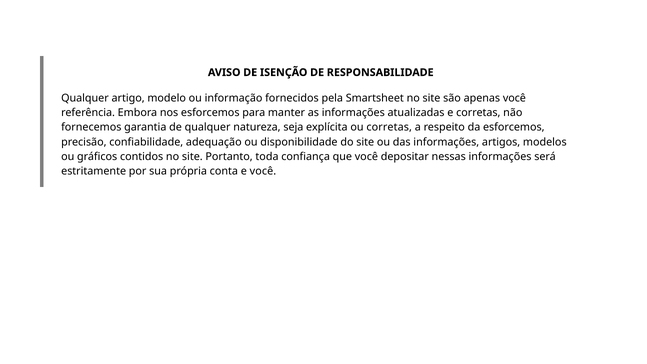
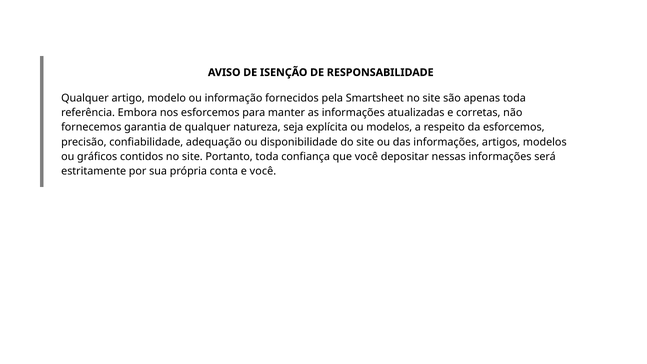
apenas você: você -> toda
ou corretas: corretas -> modelos
